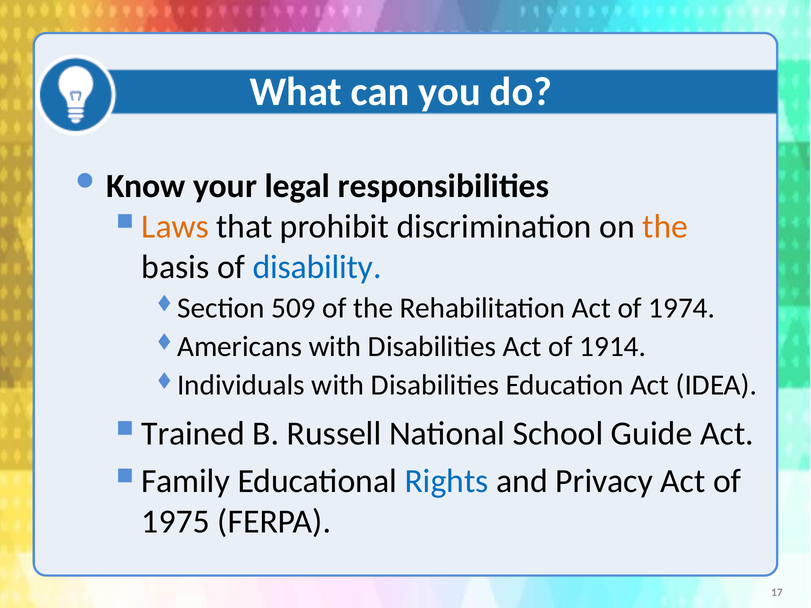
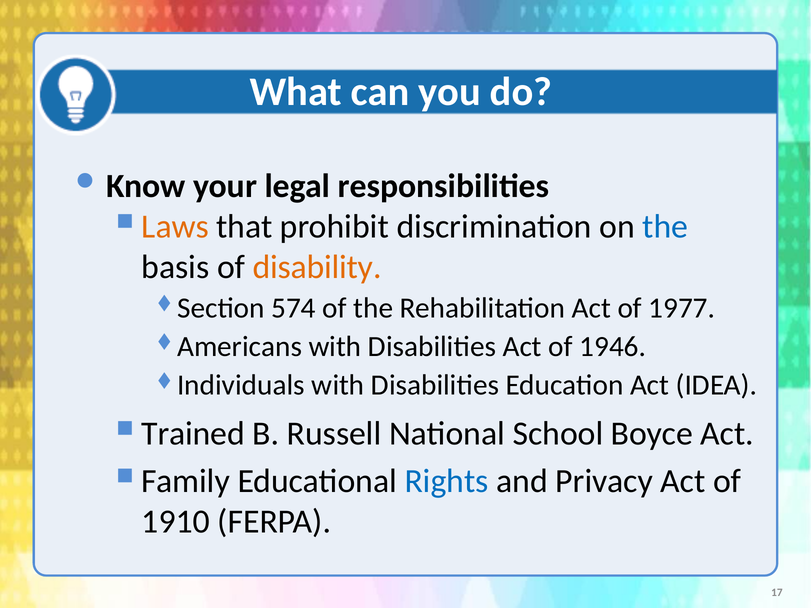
the at (665, 227) colour: orange -> blue
disability colour: blue -> orange
509: 509 -> 574
1974: 1974 -> 1977
1914: 1914 -> 1946
Guide: Guide -> Boyce
1975: 1975 -> 1910
